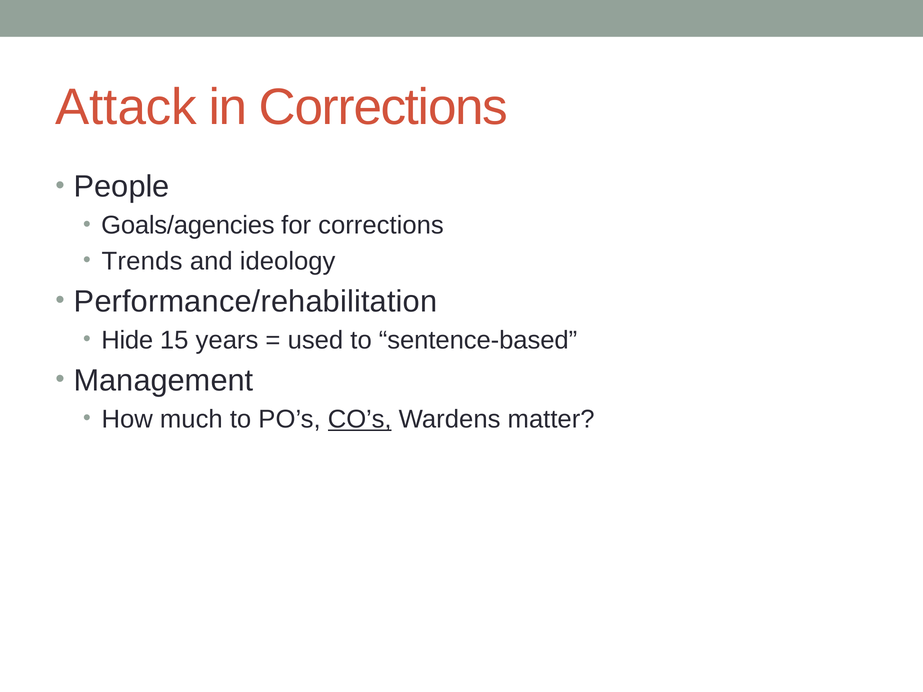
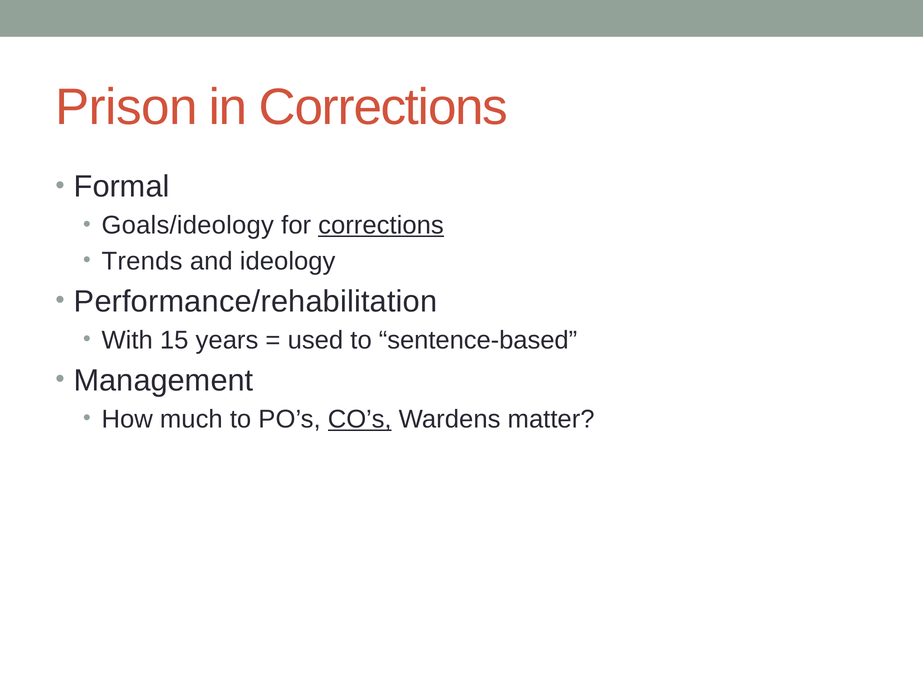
Attack: Attack -> Prison
People: People -> Formal
Goals/agencies: Goals/agencies -> Goals/ideology
corrections at (381, 225) underline: none -> present
Hide: Hide -> With
